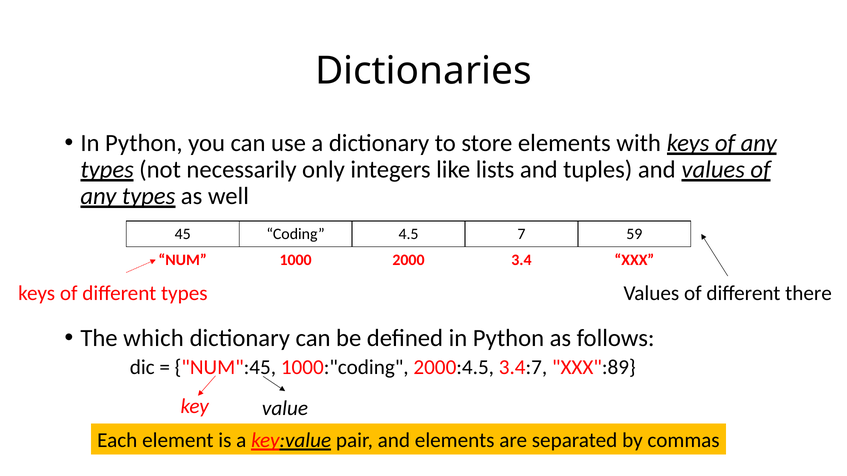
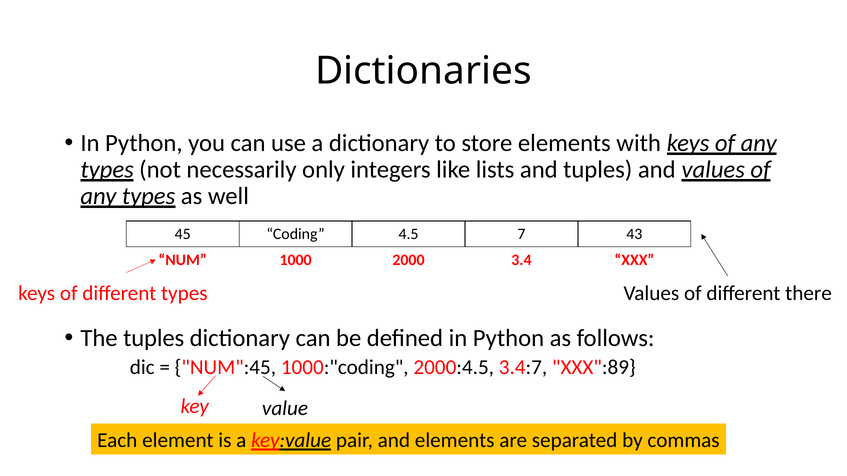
59: 59 -> 43
The which: which -> tuples
